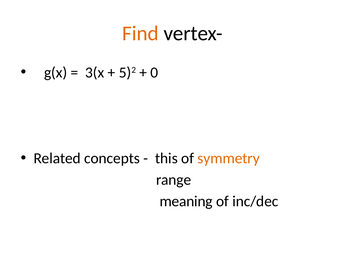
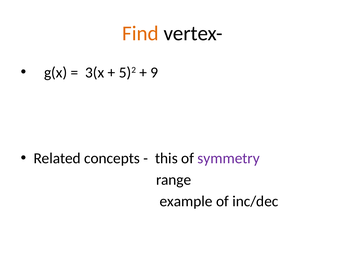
0: 0 -> 9
symmetry colour: orange -> purple
meaning: meaning -> example
